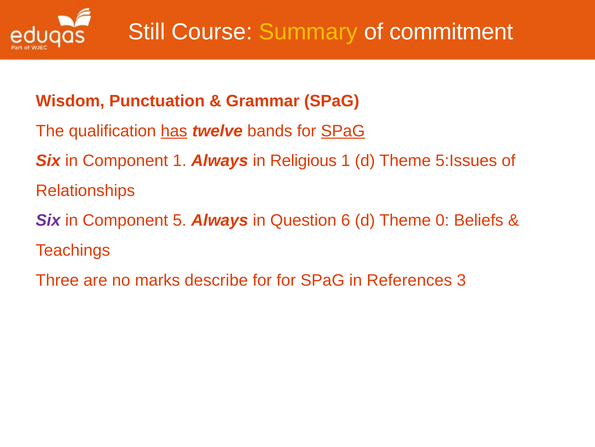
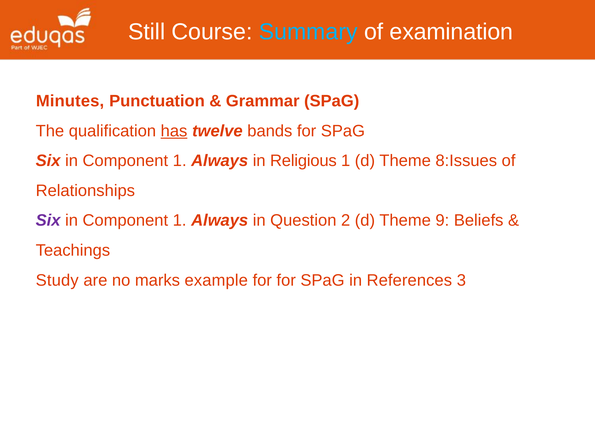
Summary colour: yellow -> light blue
commitment: commitment -> examination
Wisdom: Wisdom -> Minutes
SPaG at (343, 131) underline: present -> none
5:Issues: 5:Issues -> 8:Issues
5 at (180, 220): 5 -> 1
6: 6 -> 2
0: 0 -> 9
Three: Three -> Study
describe: describe -> example
